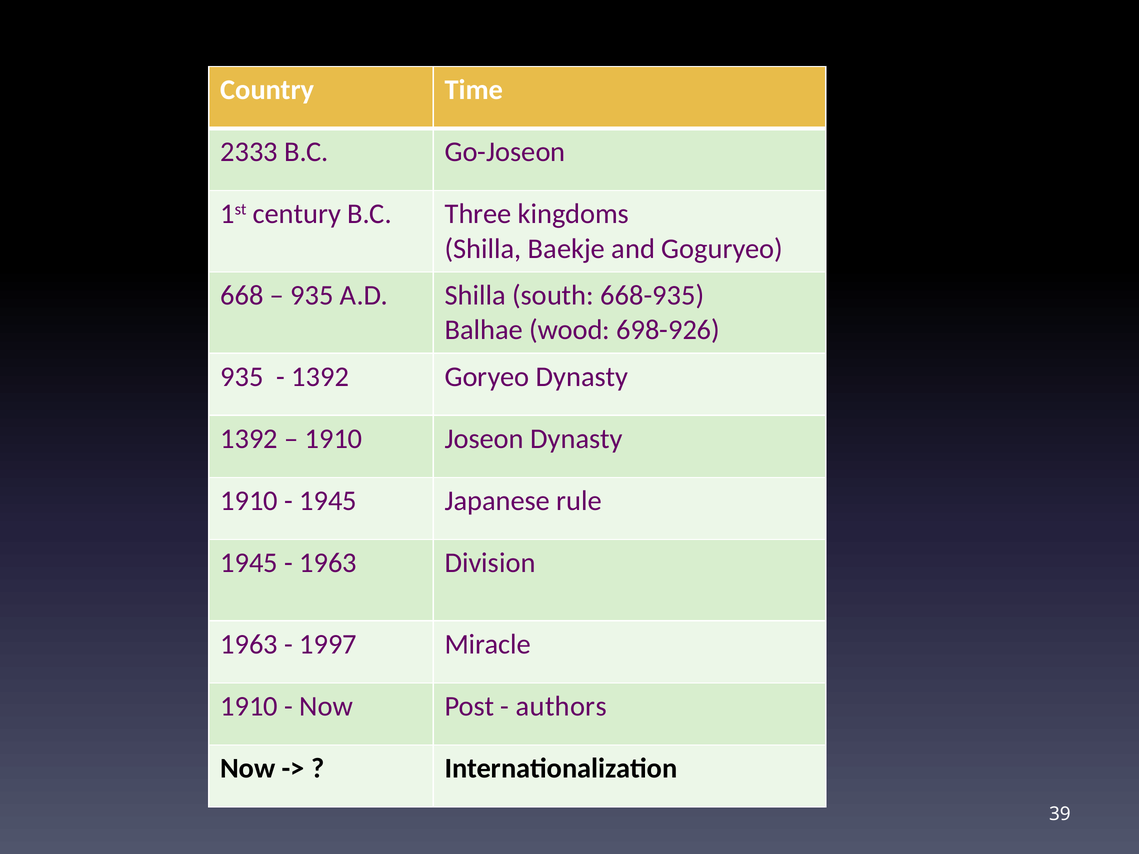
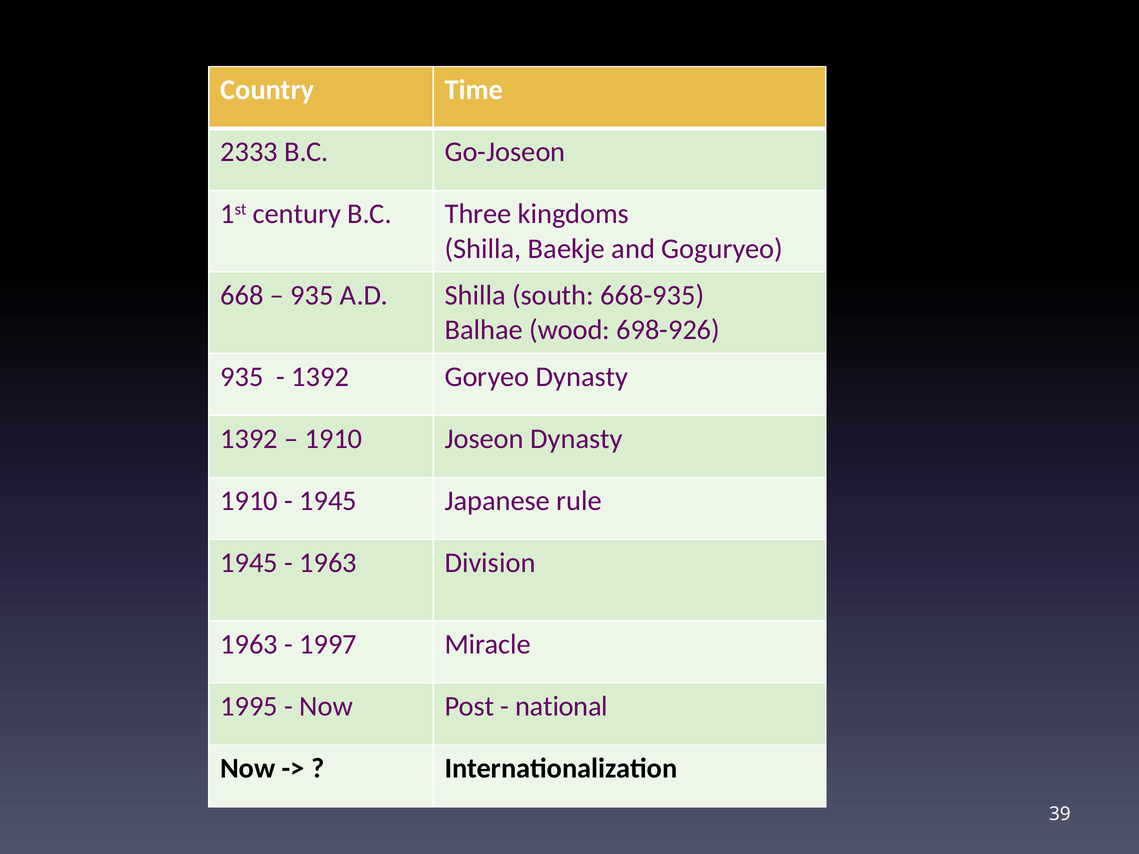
1910 at (249, 707): 1910 -> 1995
authors: authors -> national
